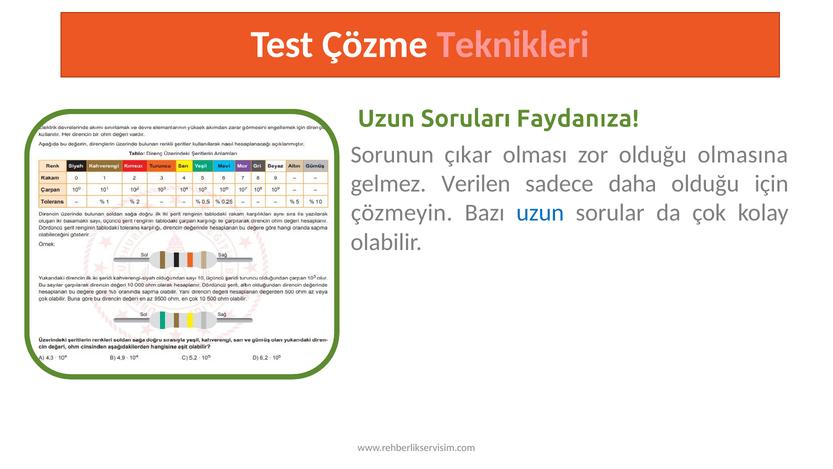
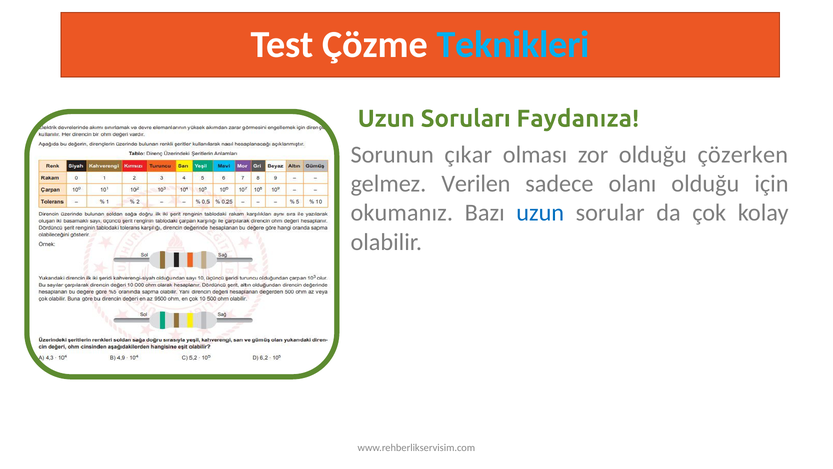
Teknikleri colour: pink -> light blue
olmasına: olmasına -> çözerken
daha: daha -> olanı
çözmeyin: çözmeyin -> okumanız
